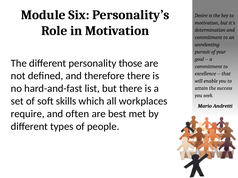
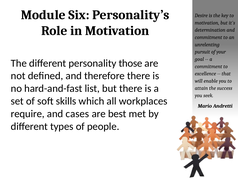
often: often -> cases
